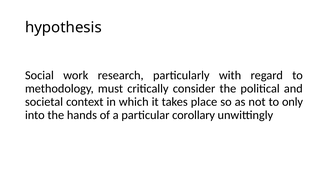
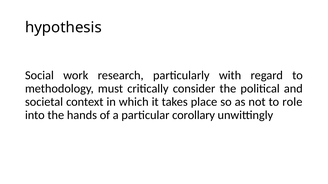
only: only -> role
